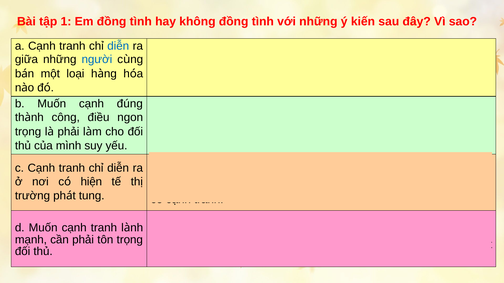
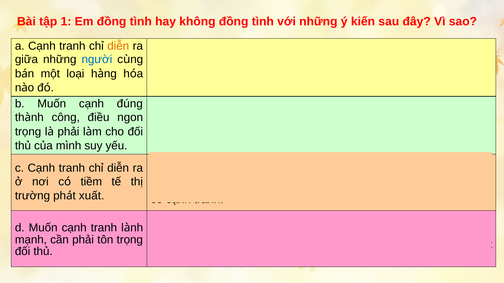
diễn at (118, 46) colour: blue -> orange
hiện: hiện -> tiềm
tung at (92, 196): tung -> xuất
